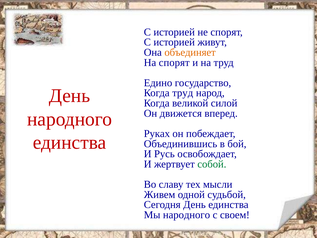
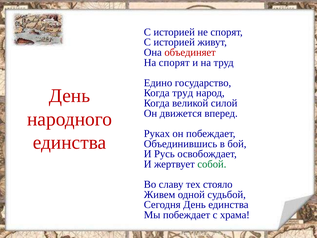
объединяет colour: orange -> red
мысли: мысли -> стояло
Мы народного: народного -> побеждает
своем: своем -> храма
